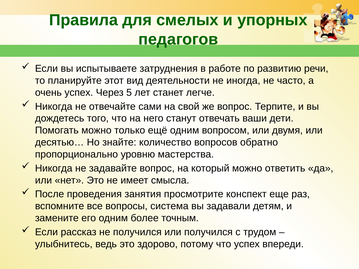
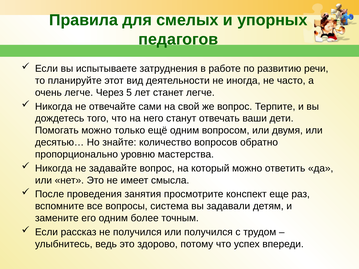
очень успех: успех -> легче
